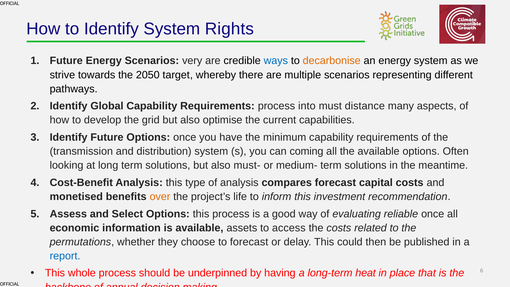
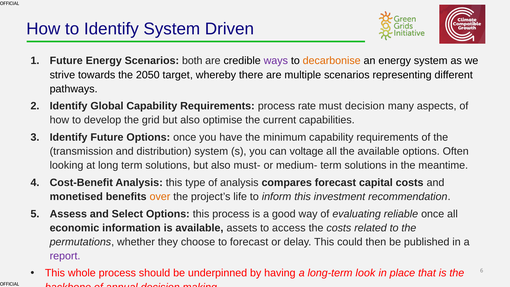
Rights: Rights -> Driven
very: very -> both
ways colour: blue -> purple
into: into -> rate
must distance: distance -> decision
coming: coming -> voltage
report colour: blue -> purple
heat: heat -> look
